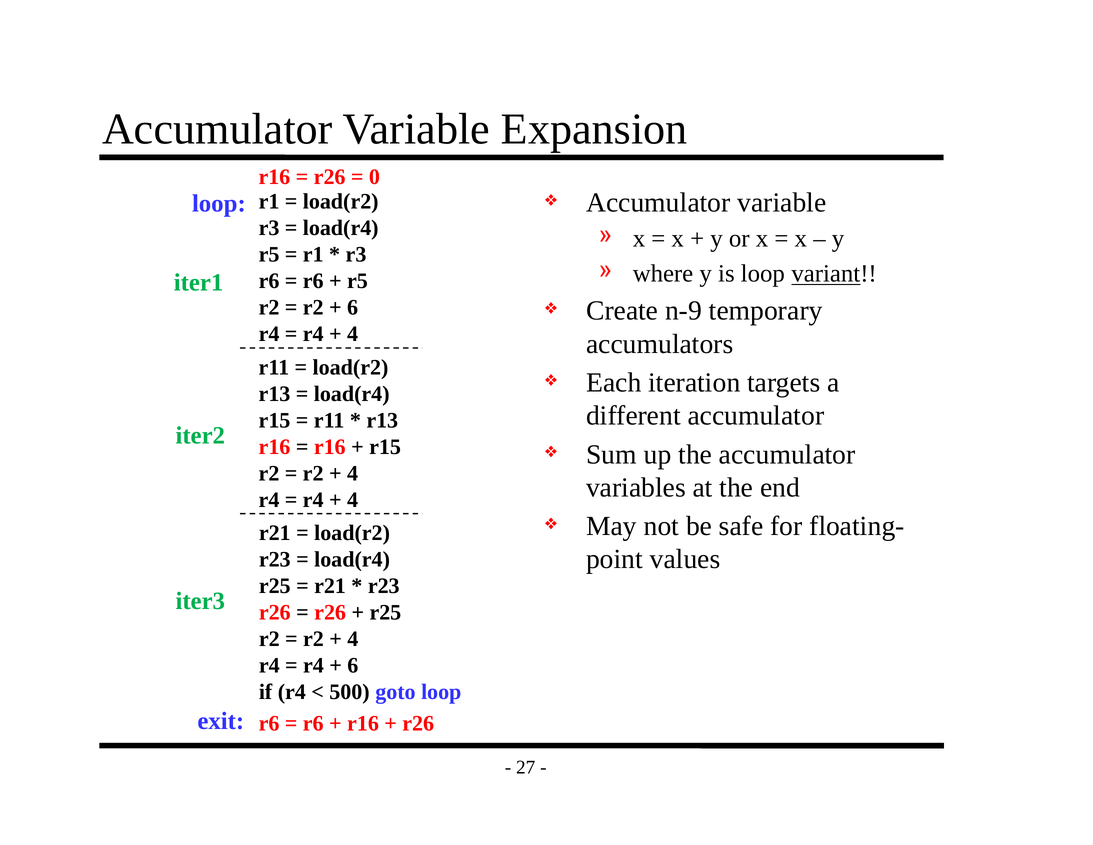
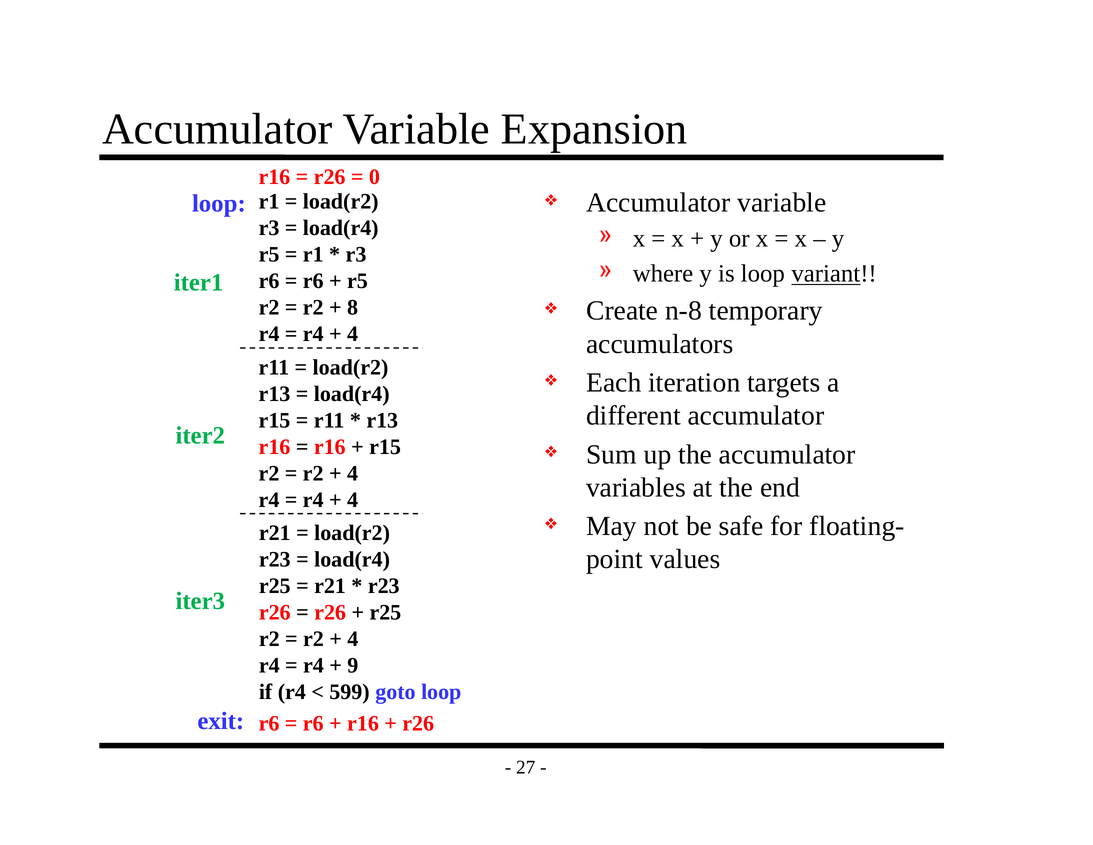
6 at (353, 307): 6 -> 8
n-9: n-9 -> n-8
6 at (353, 665): 6 -> 9
500: 500 -> 599
